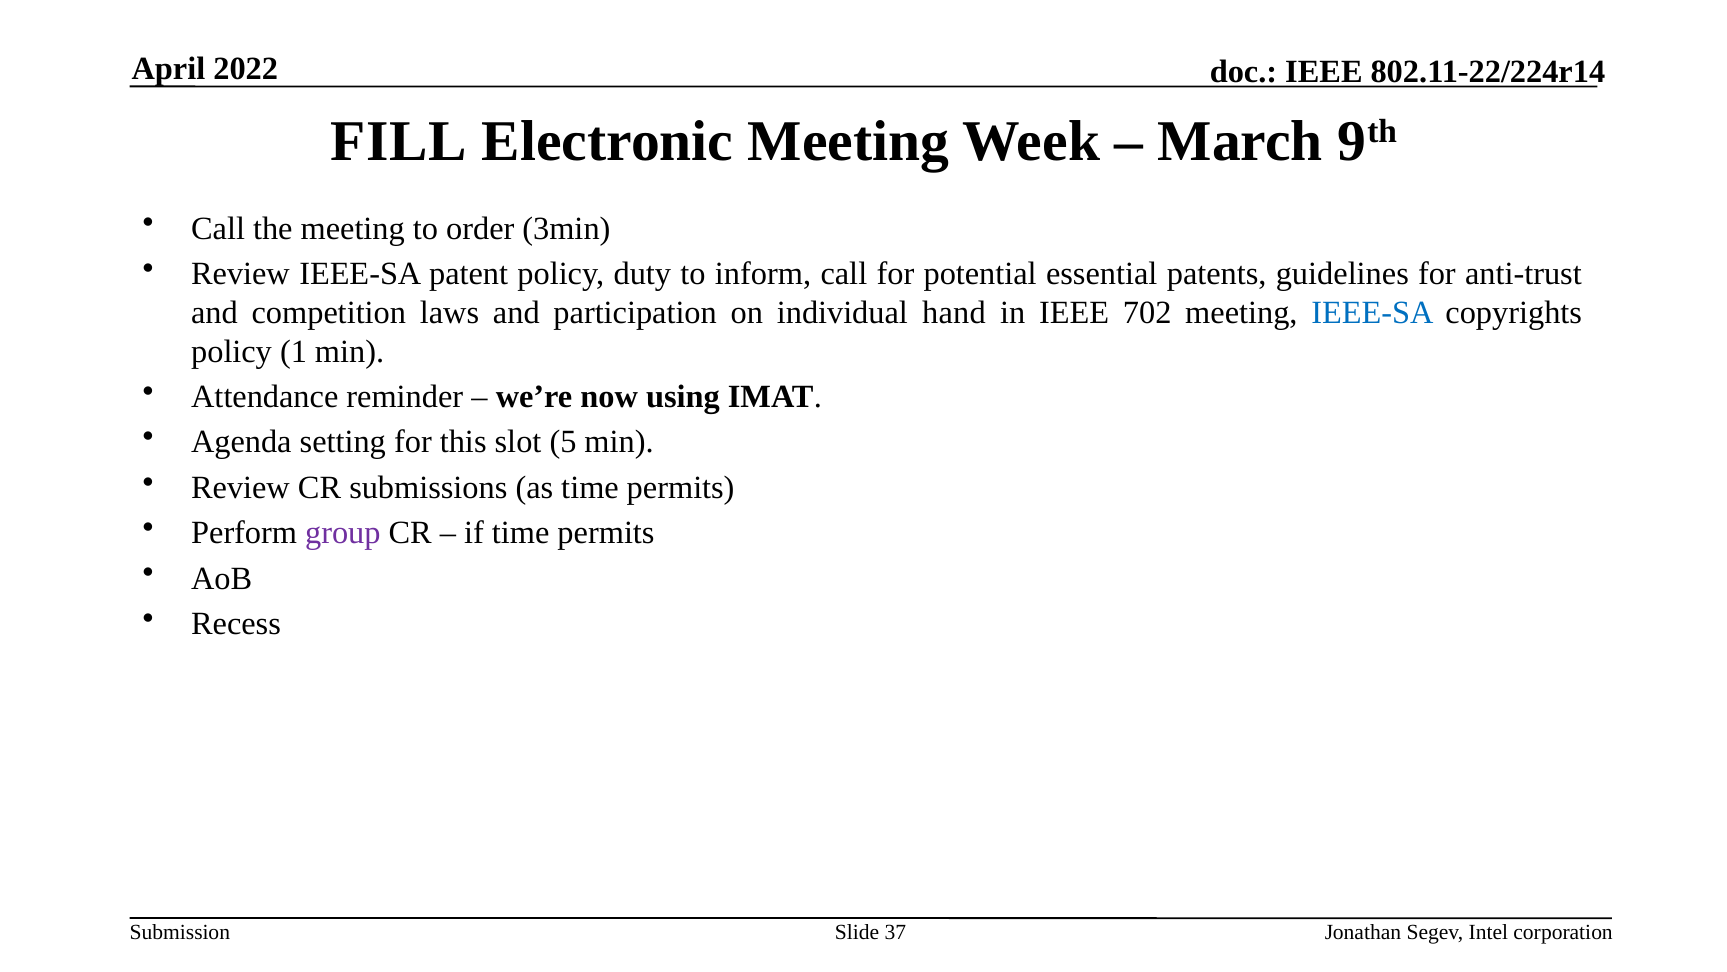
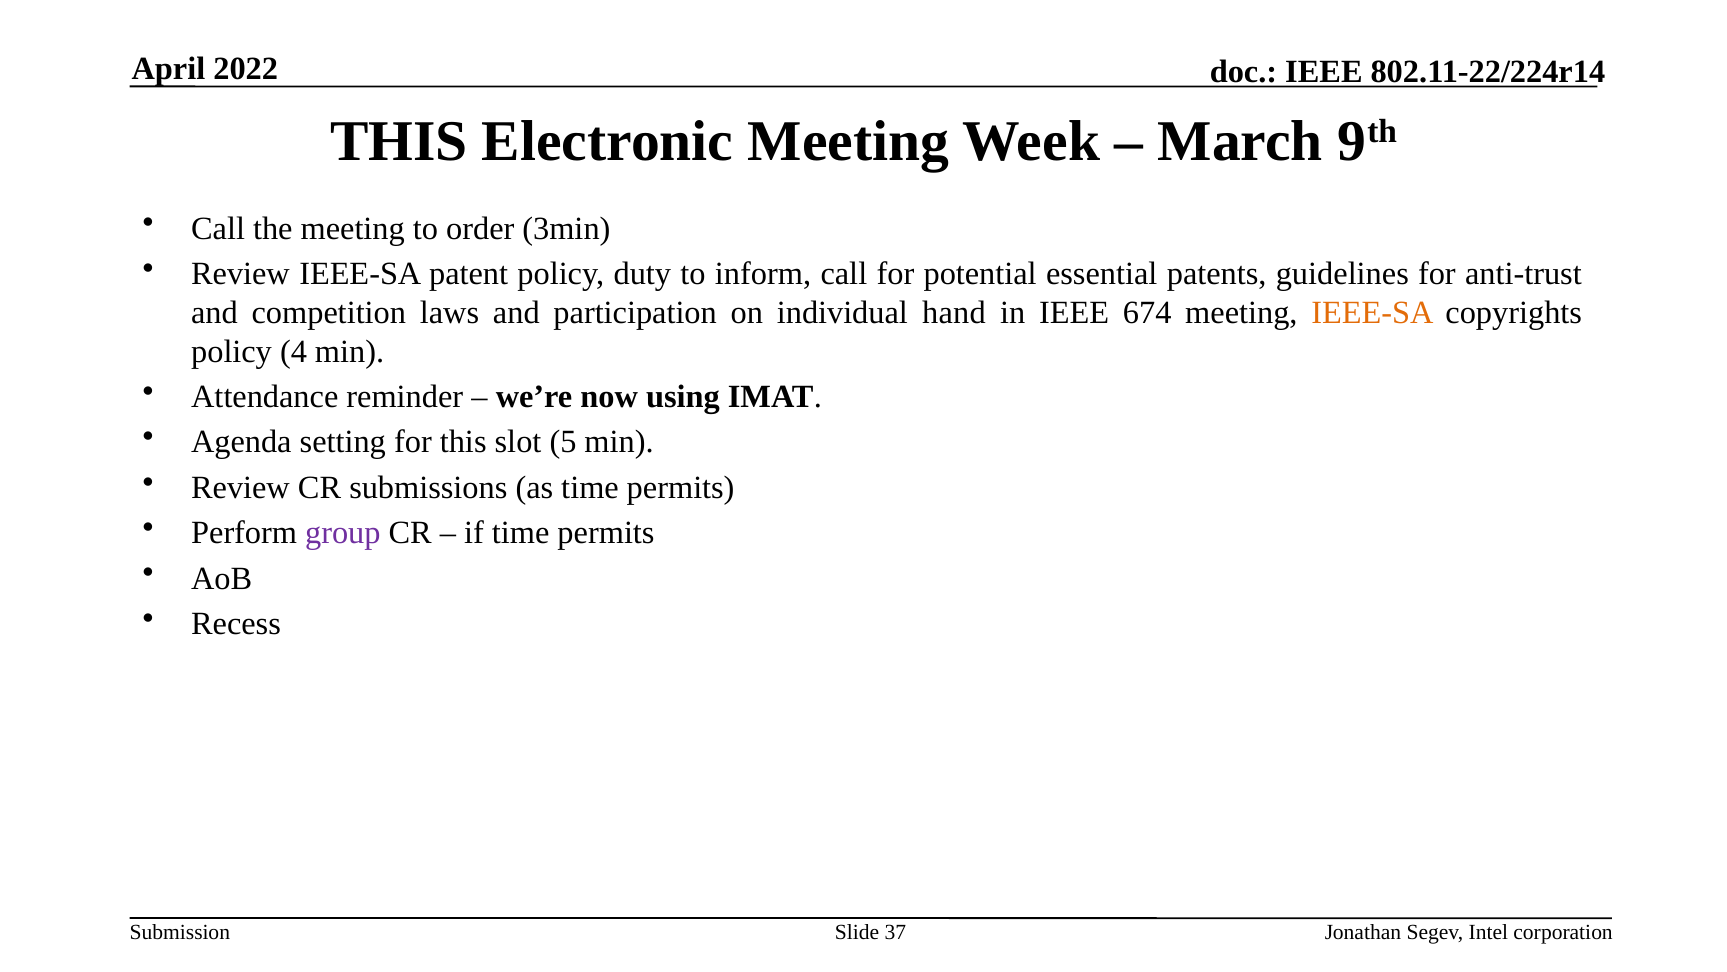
FILL at (399, 141): FILL -> THIS
702: 702 -> 674
IEEE-SA at (1372, 313) colour: blue -> orange
1: 1 -> 4
